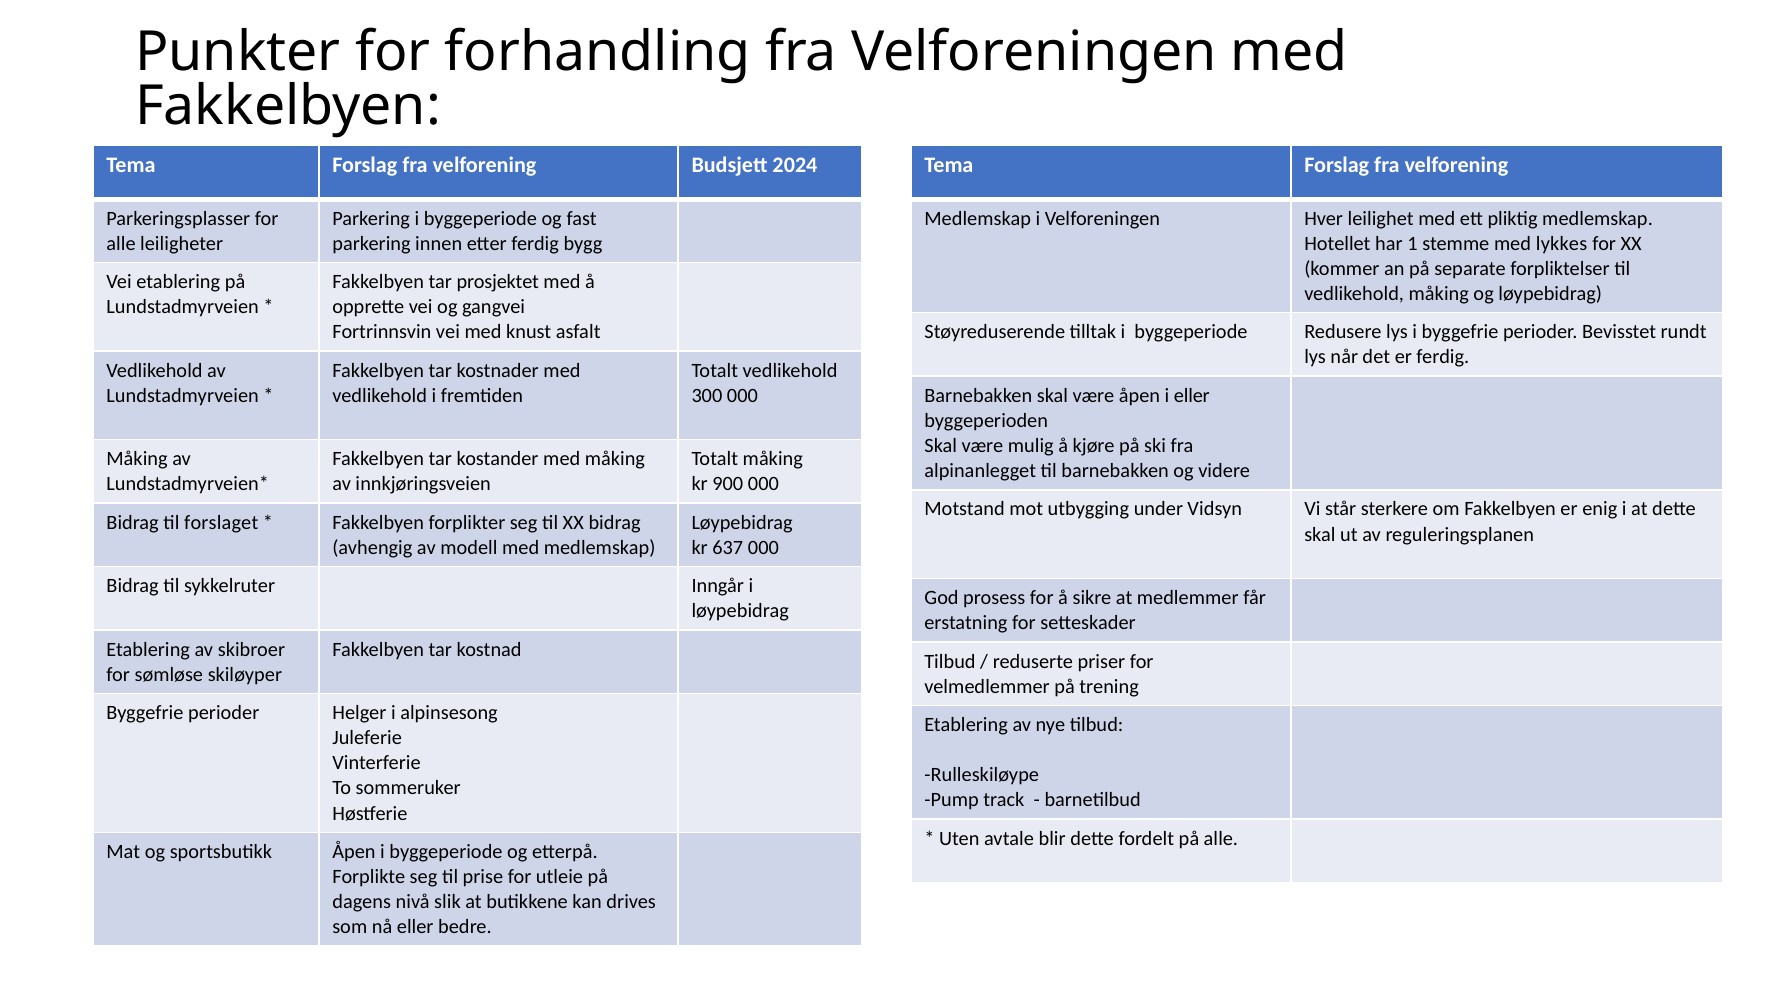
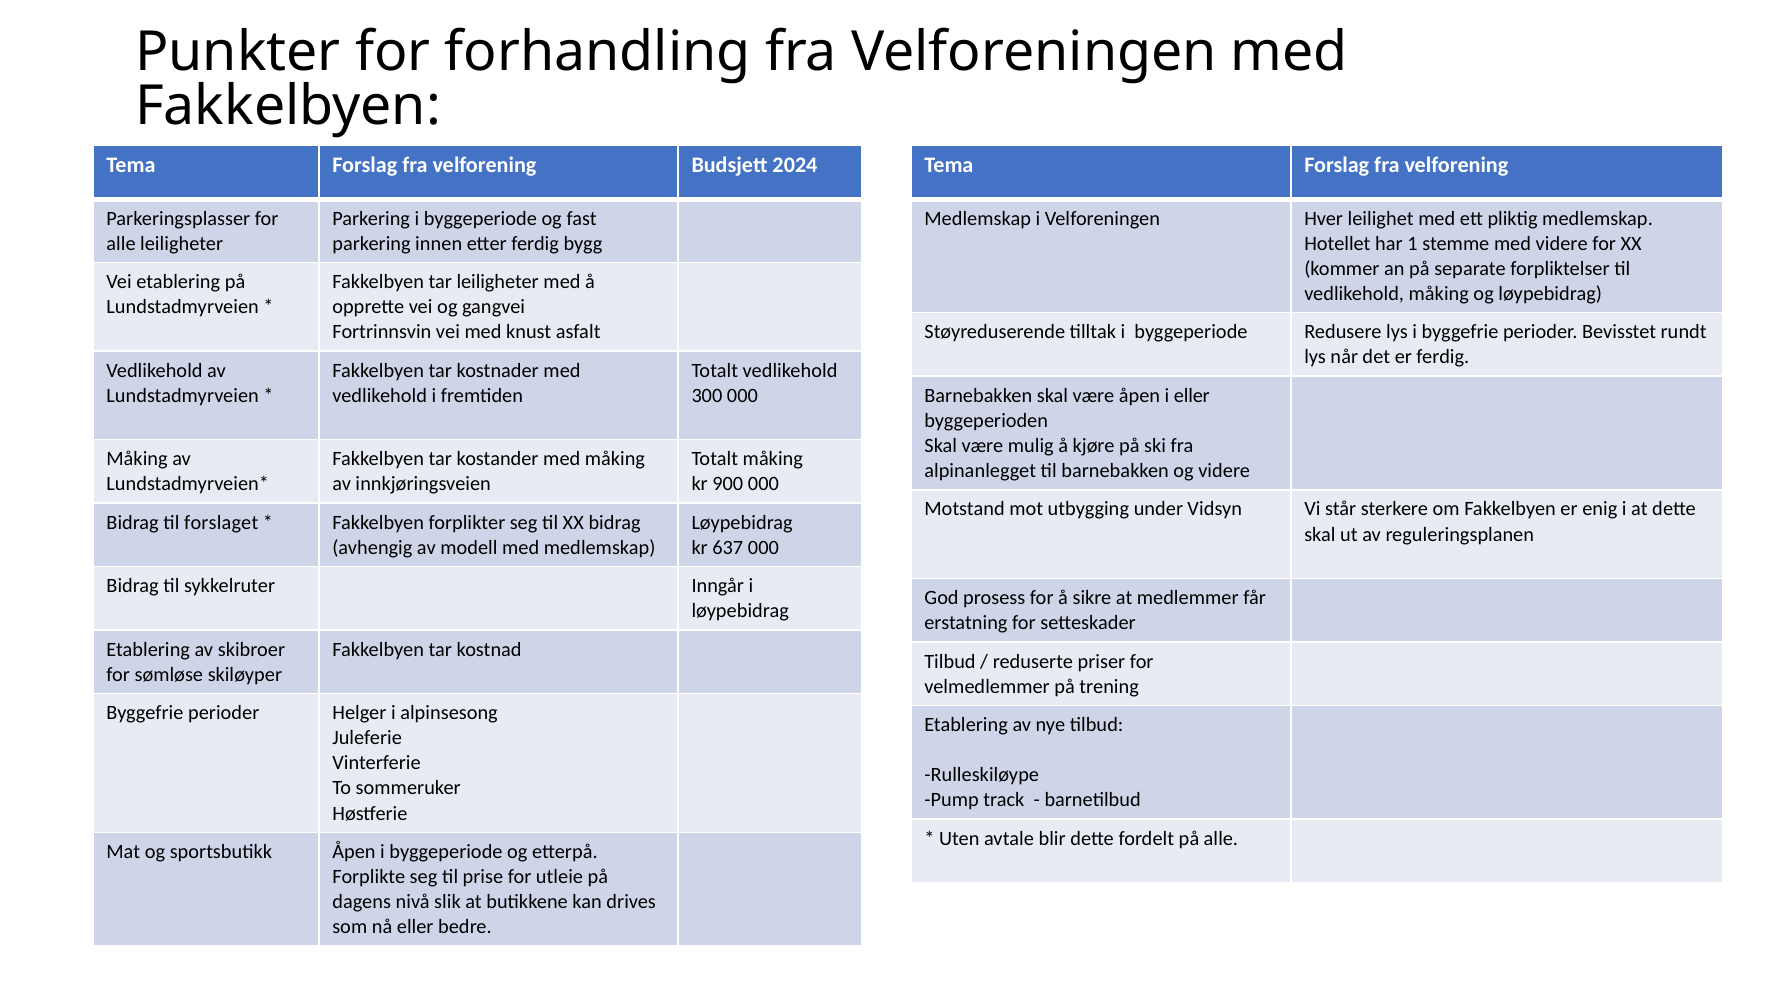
med lykkes: lykkes -> videre
tar prosjektet: prosjektet -> leiligheter
